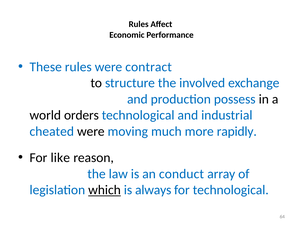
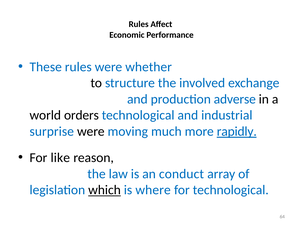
contract: contract -> whether
possess: possess -> adverse
cheated: cheated -> surprise
rapidly underline: none -> present
always: always -> where
